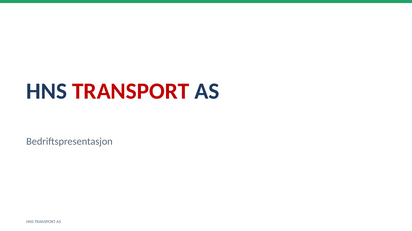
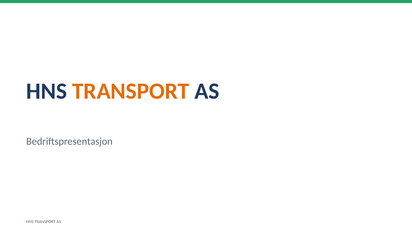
TRANSPORT at (131, 91) colour: red -> orange
